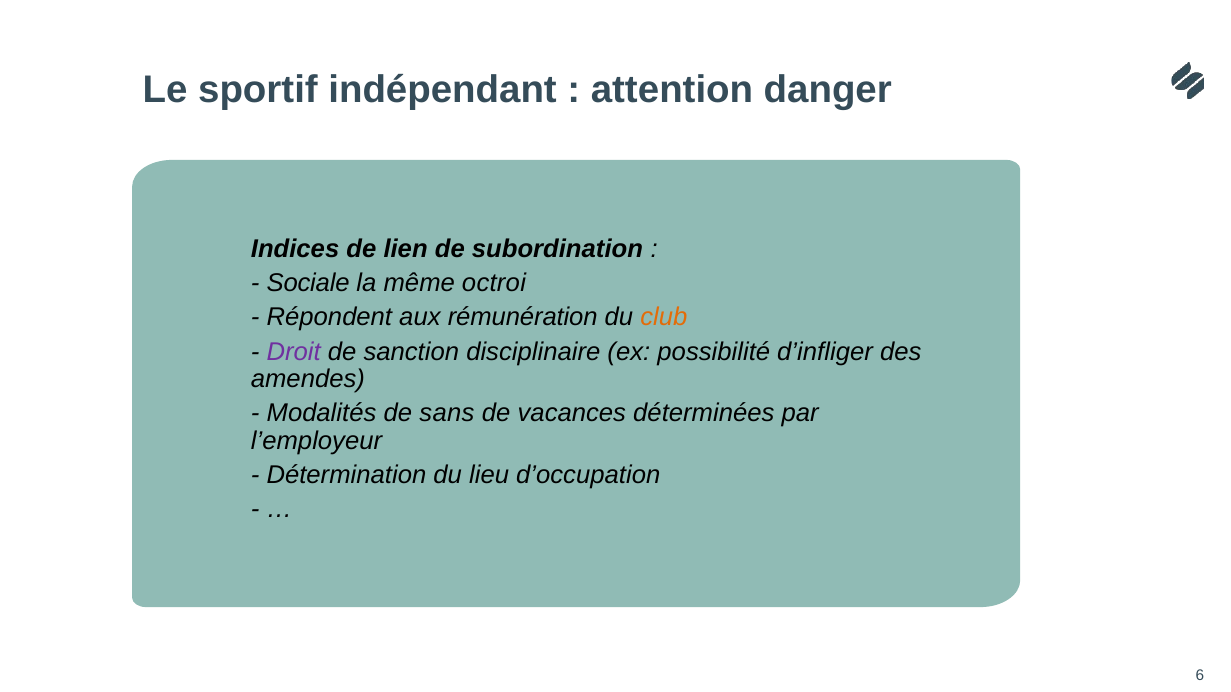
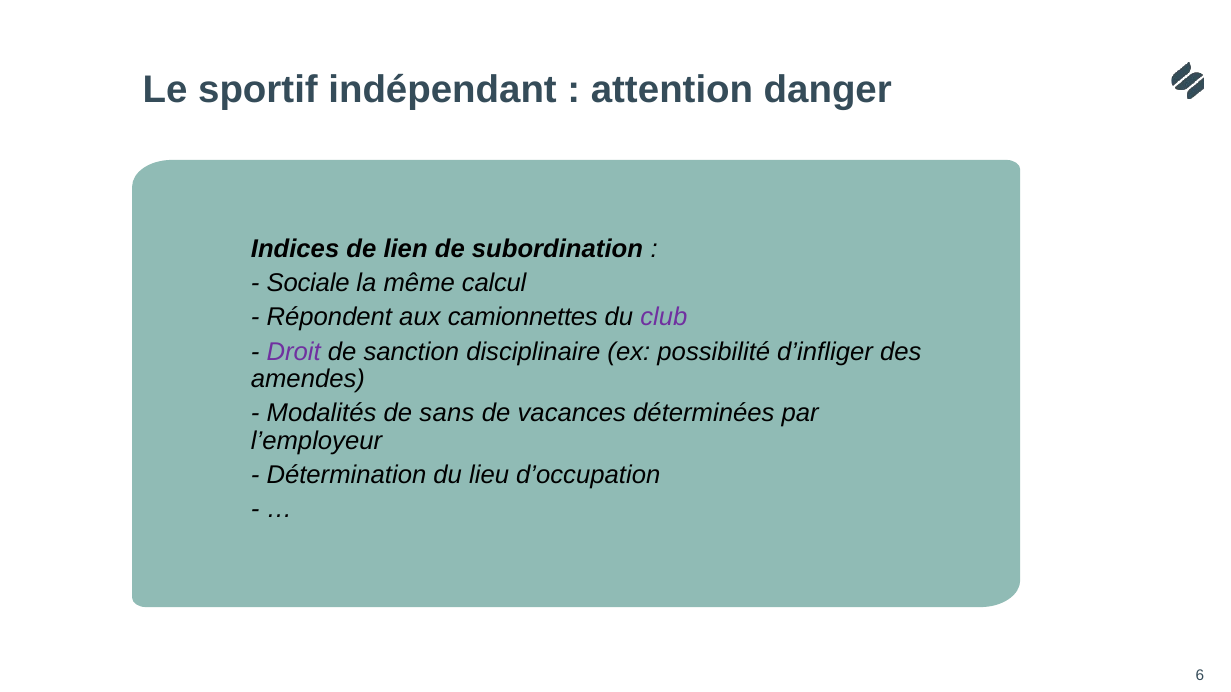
octroi: octroi -> calcul
rémunération: rémunération -> camionnettes
club colour: orange -> purple
